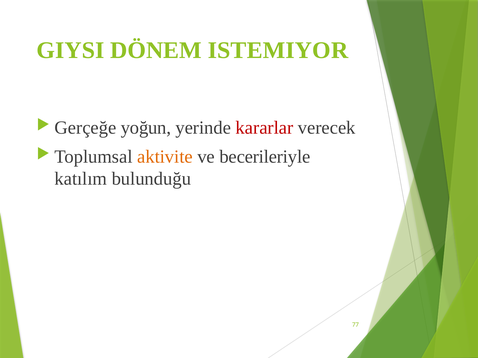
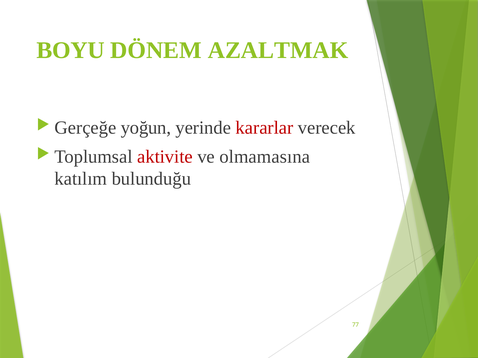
GIYSI: GIYSI -> BOYU
ISTEMIYOR: ISTEMIYOR -> AZALTMAK
aktivite colour: orange -> red
becerileriyle: becerileriyle -> olmamasına
